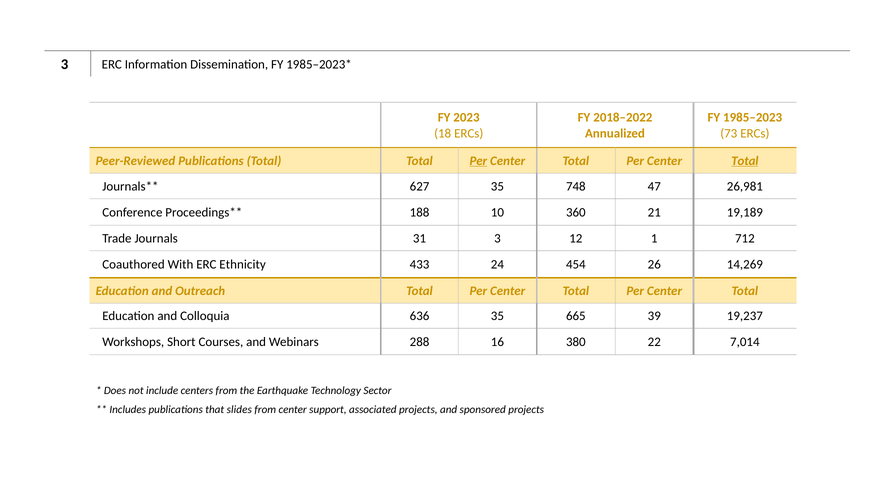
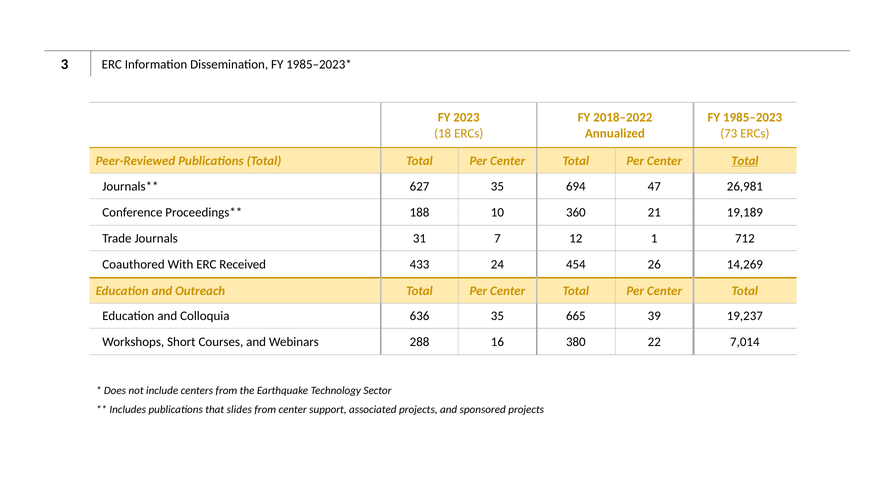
Per at (478, 161) underline: present -> none
748: 748 -> 694
31 3: 3 -> 7
Ethnicity: Ethnicity -> Received
